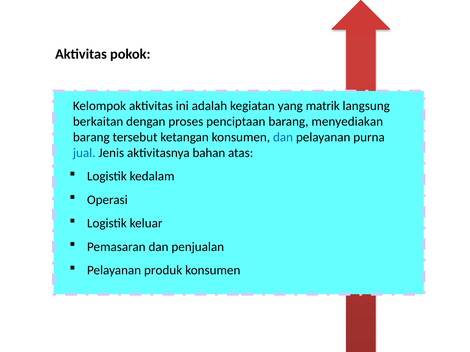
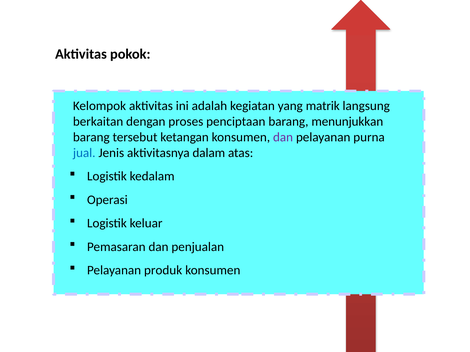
menyediakan: menyediakan -> menunjukkan
dan at (283, 137) colour: blue -> purple
bahan: bahan -> dalam
